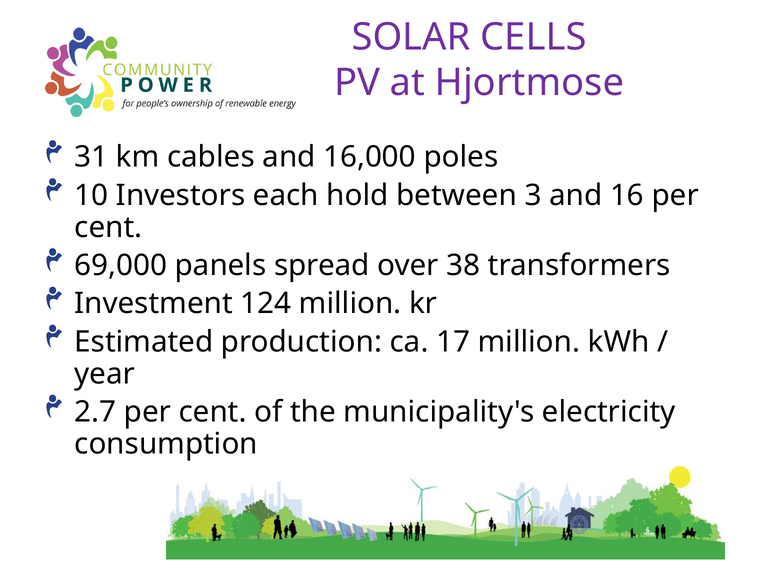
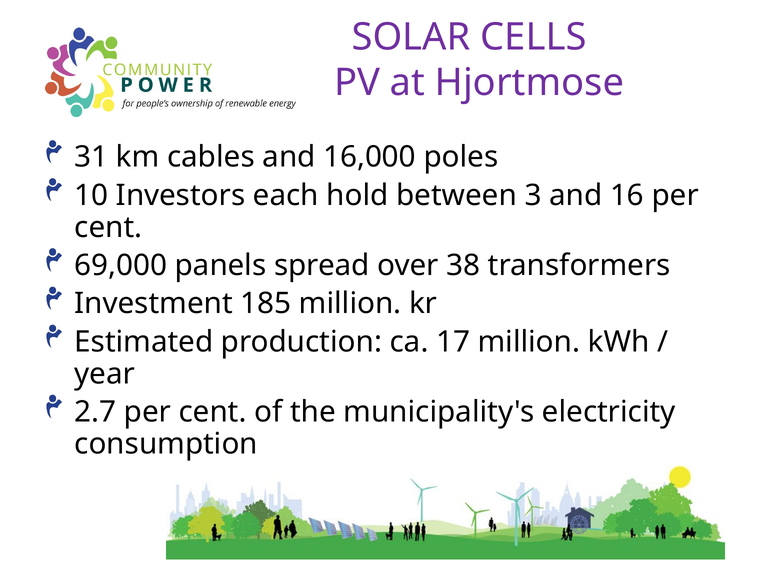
124: 124 -> 185
